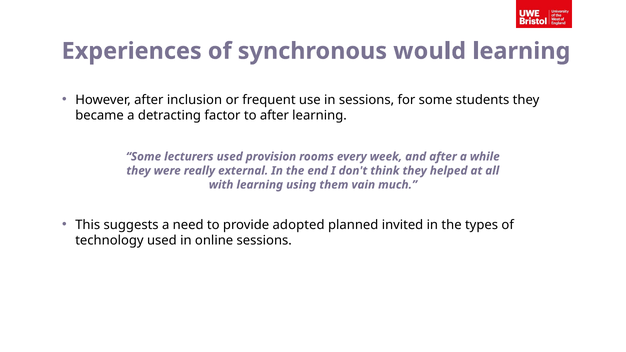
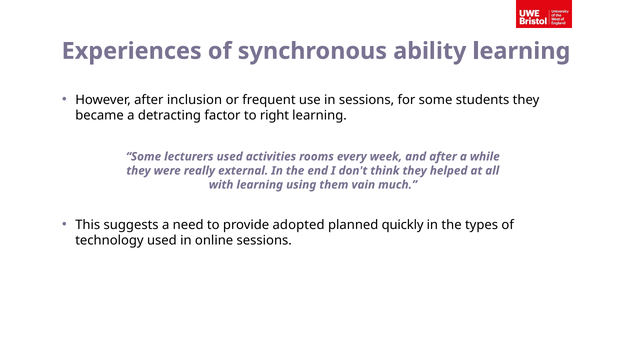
would: would -> ability
to after: after -> right
provision: provision -> activities
invited: invited -> quickly
